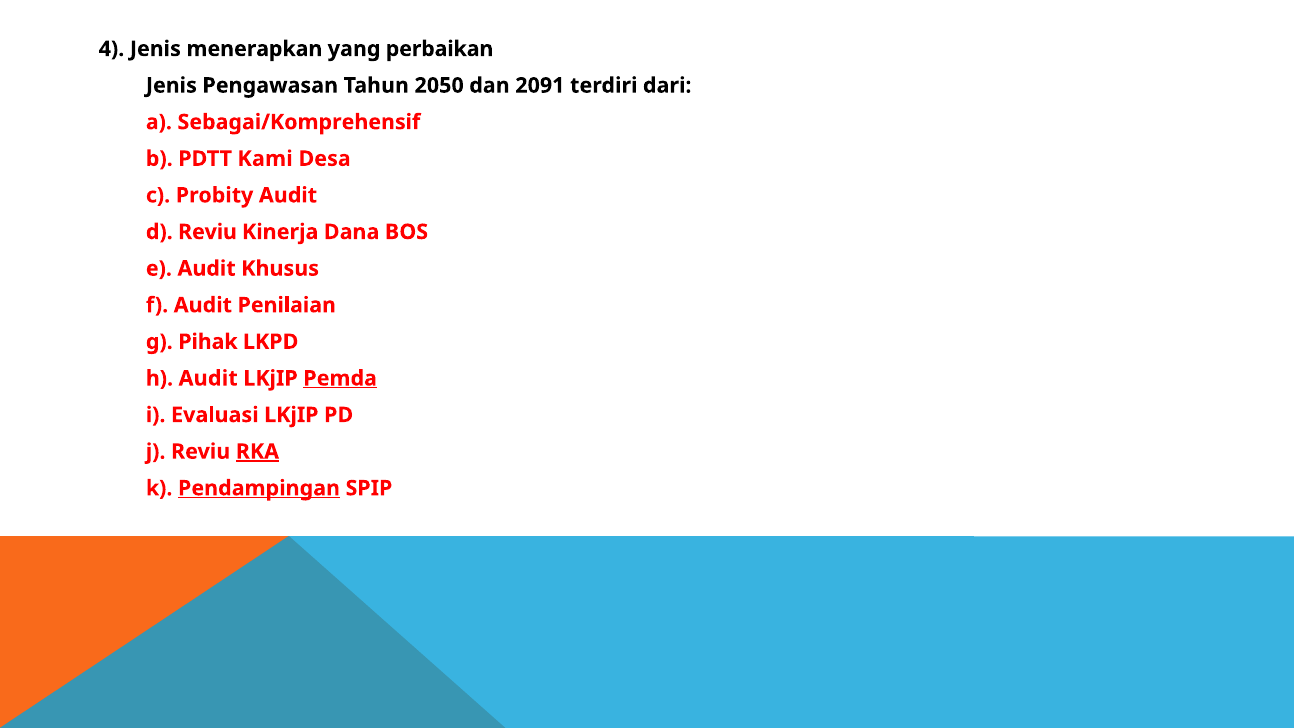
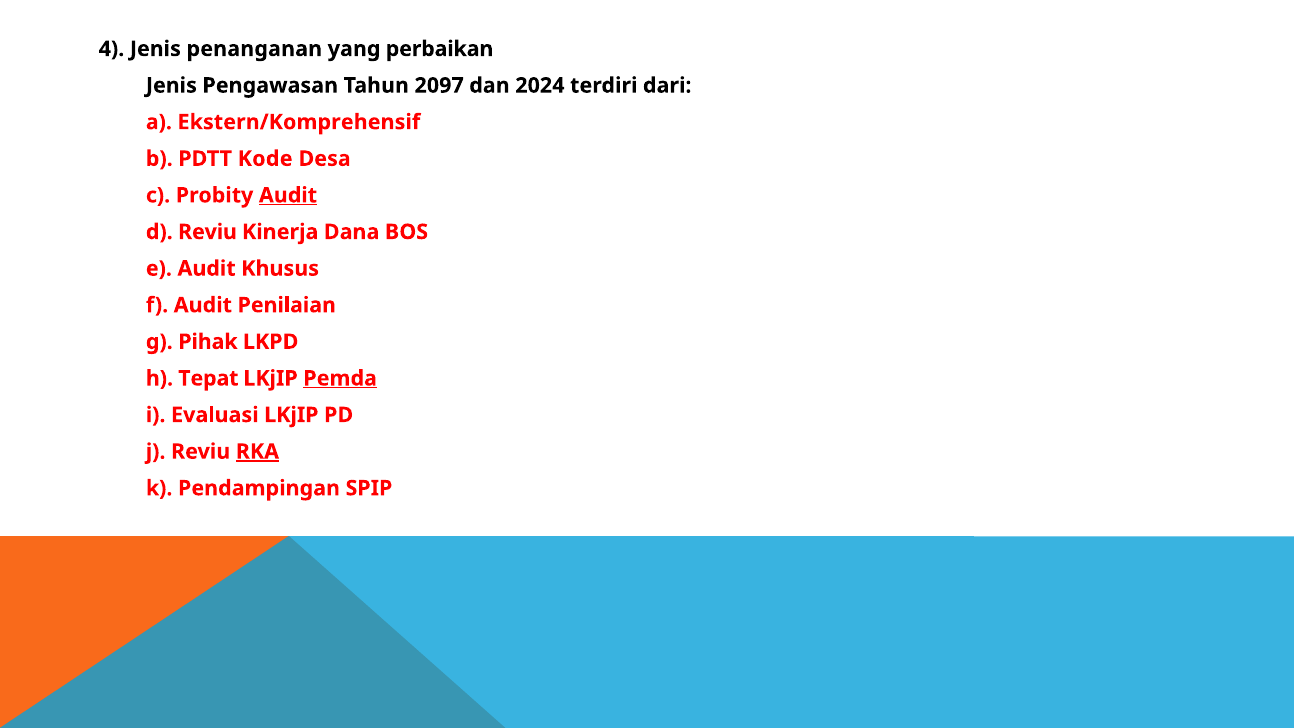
menerapkan: menerapkan -> penanganan
2050: 2050 -> 2097
2091: 2091 -> 2024
Sebagai/Komprehensif: Sebagai/Komprehensif -> Ekstern/Komprehensif
Kami: Kami -> Kode
Audit at (288, 195) underline: none -> present
h Audit: Audit -> Tepat
Pendampingan underline: present -> none
